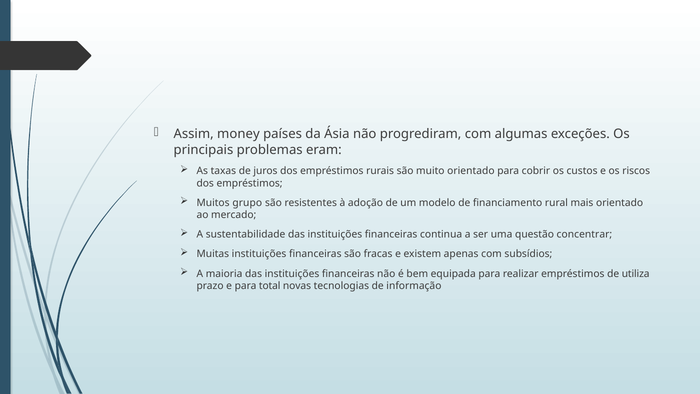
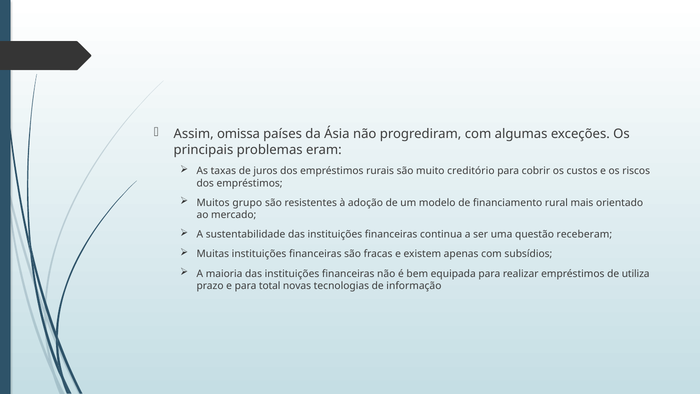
money: money -> omissa
muito orientado: orientado -> creditório
concentrar: concentrar -> receberam
